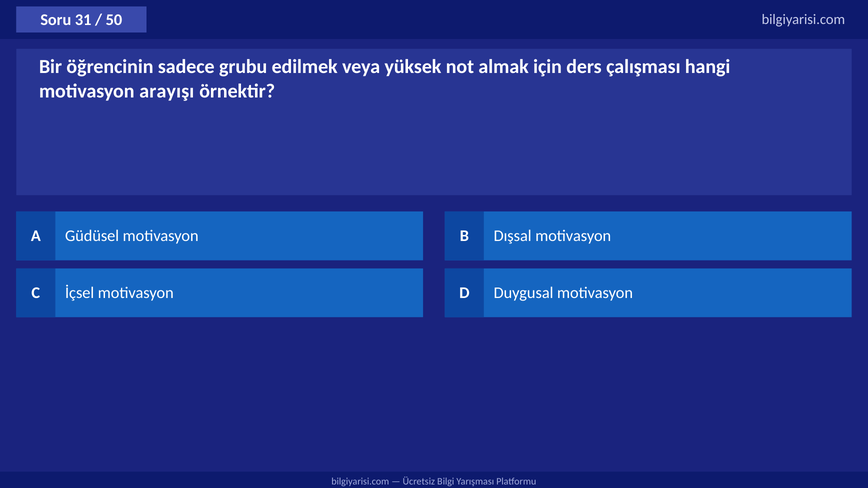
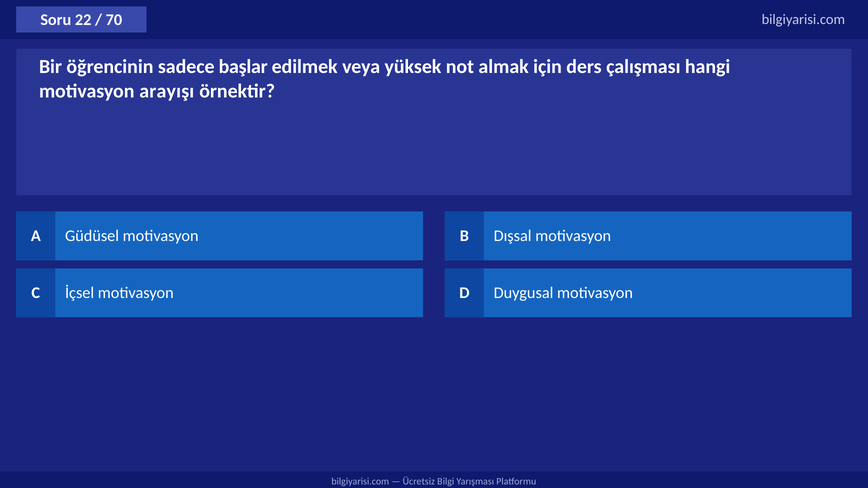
31: 31 -> 22
50: 50 -> 70
grubu: grubu -> başlar
